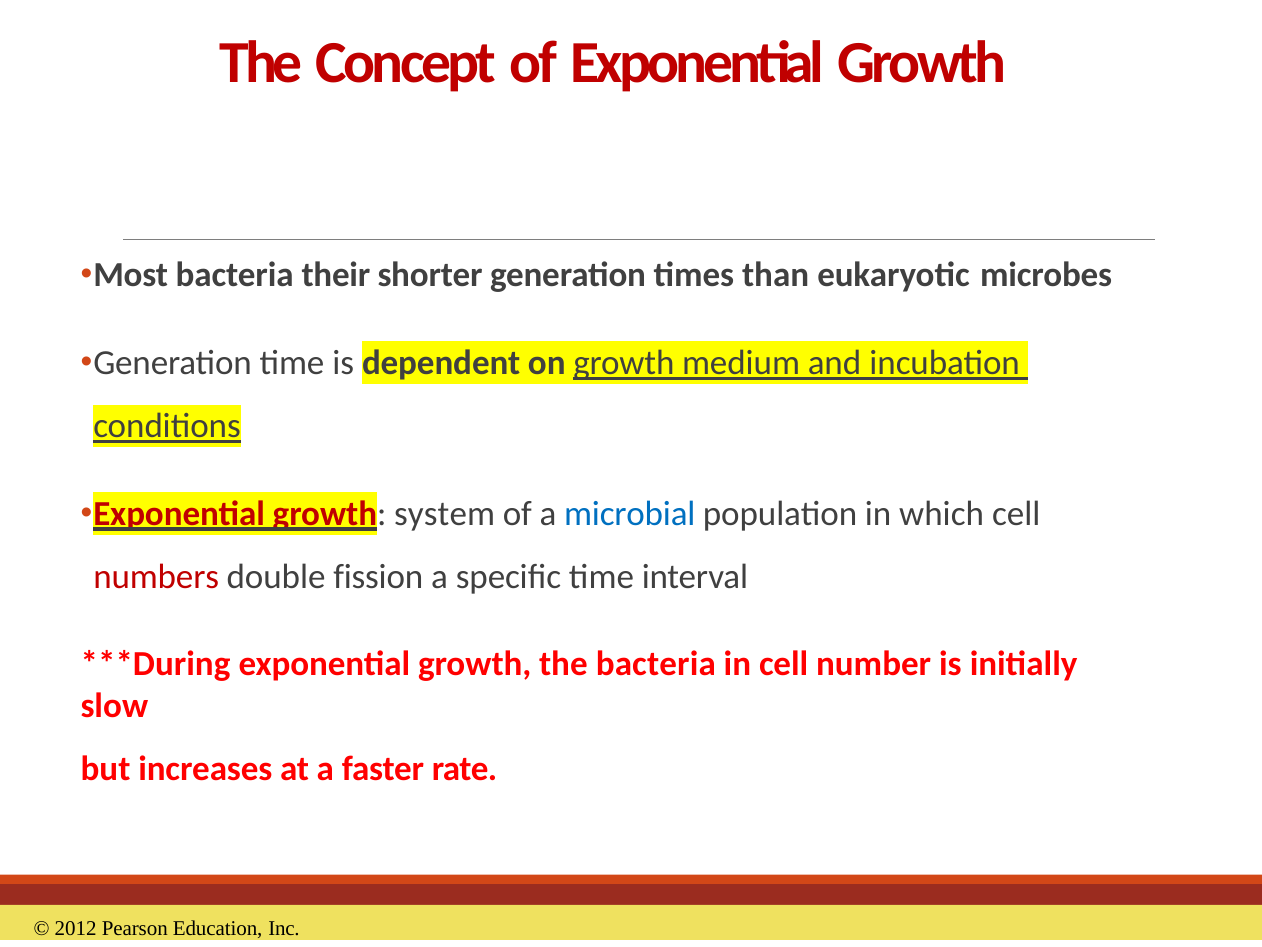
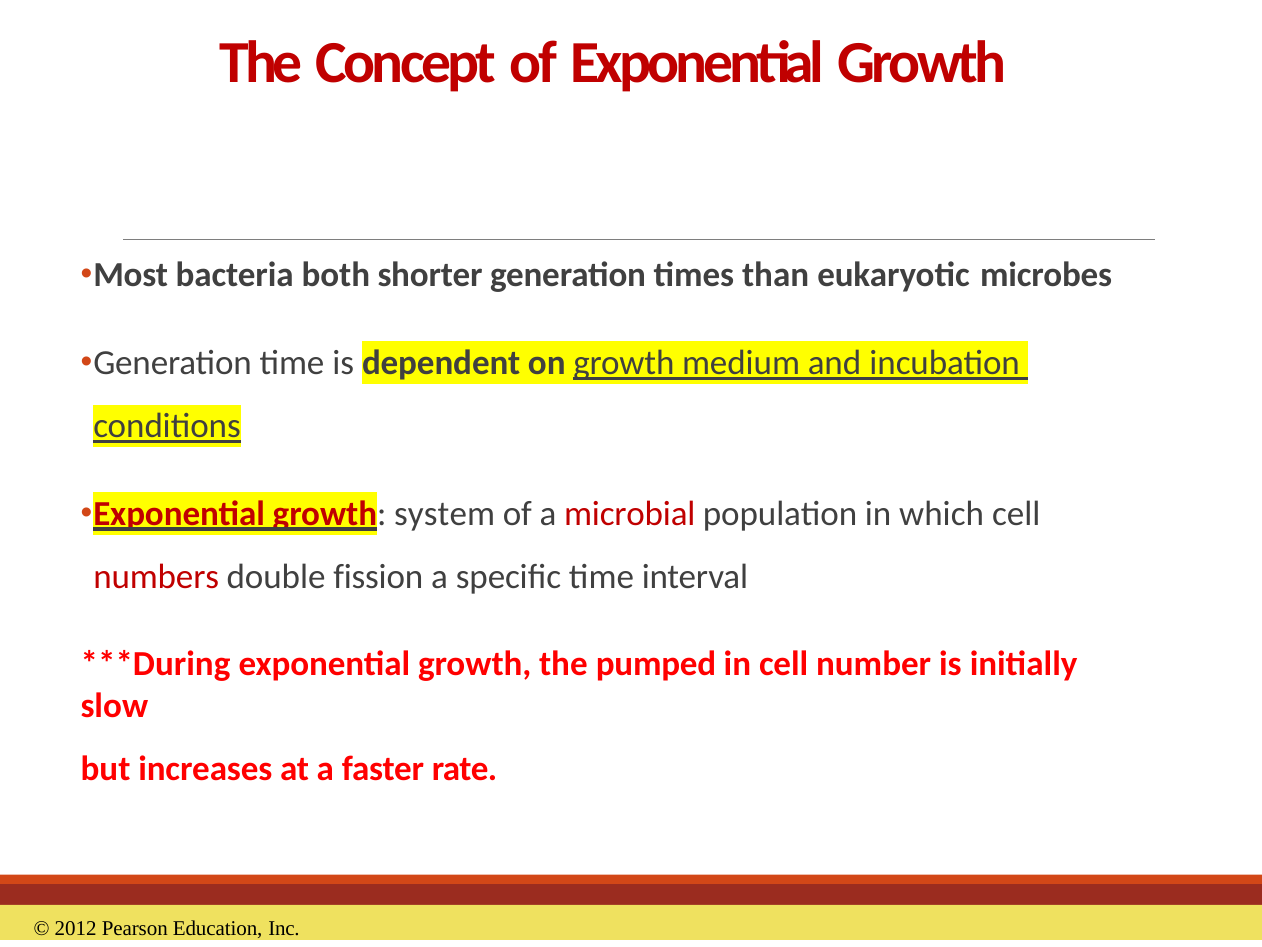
their: their -> both
microbial colour: blue -> red
the bacteria: bacteria -> pumped
